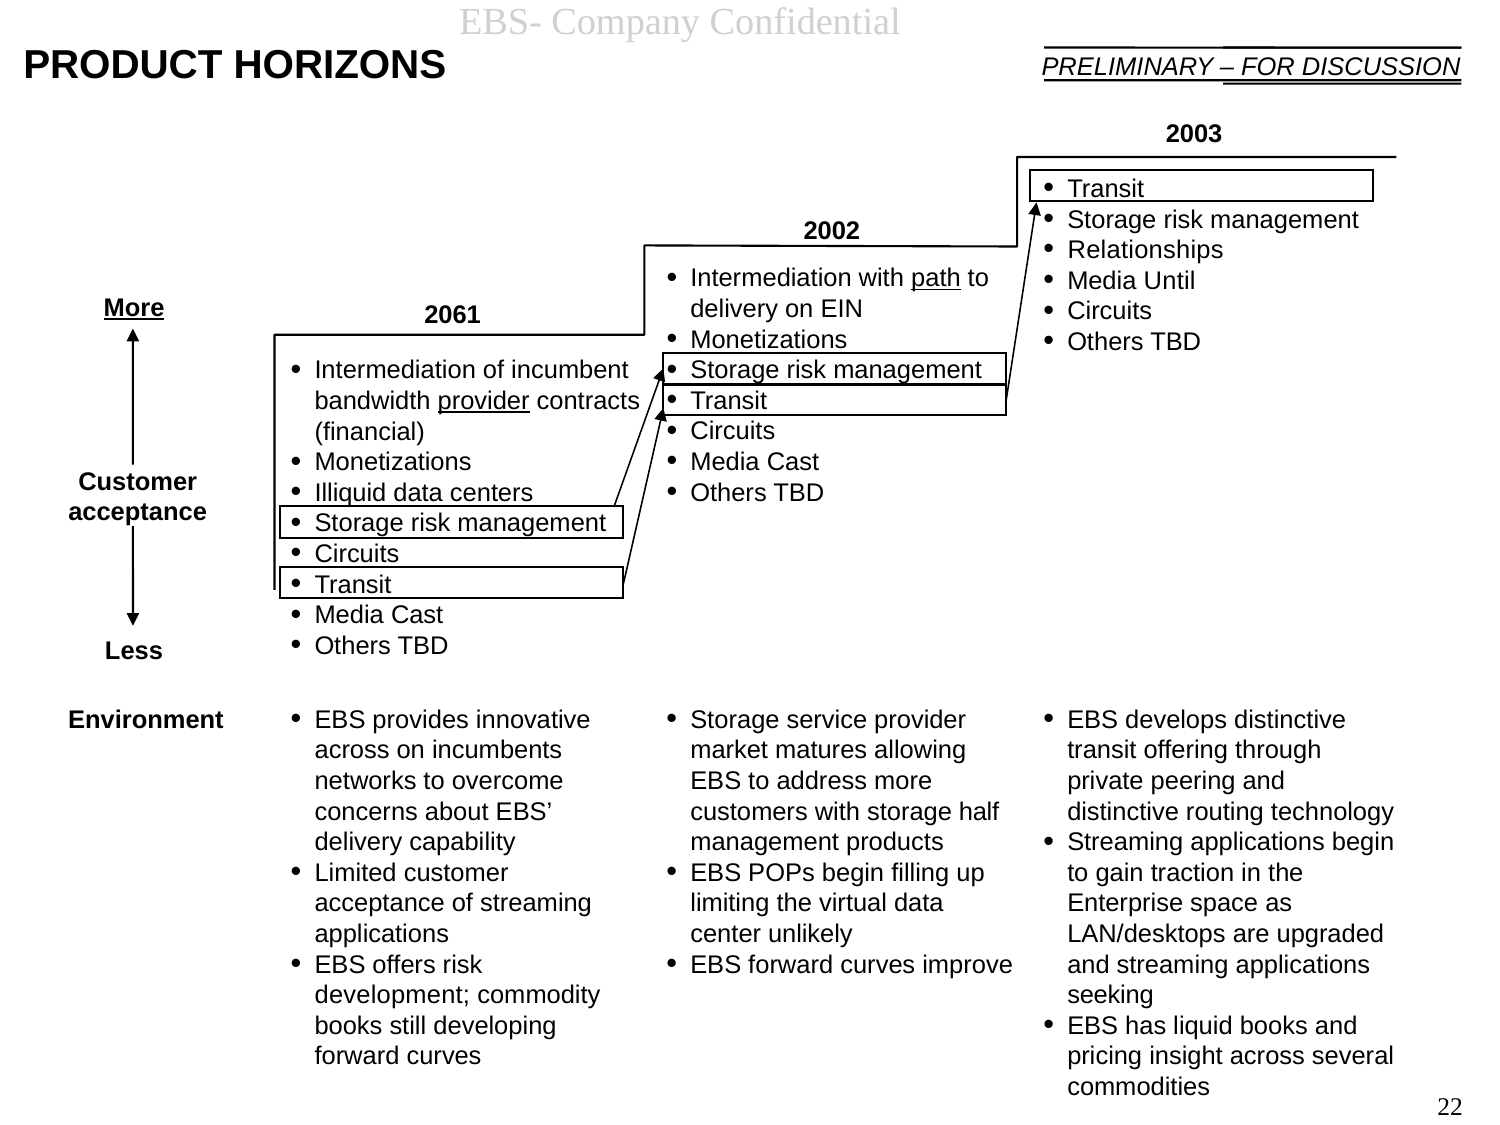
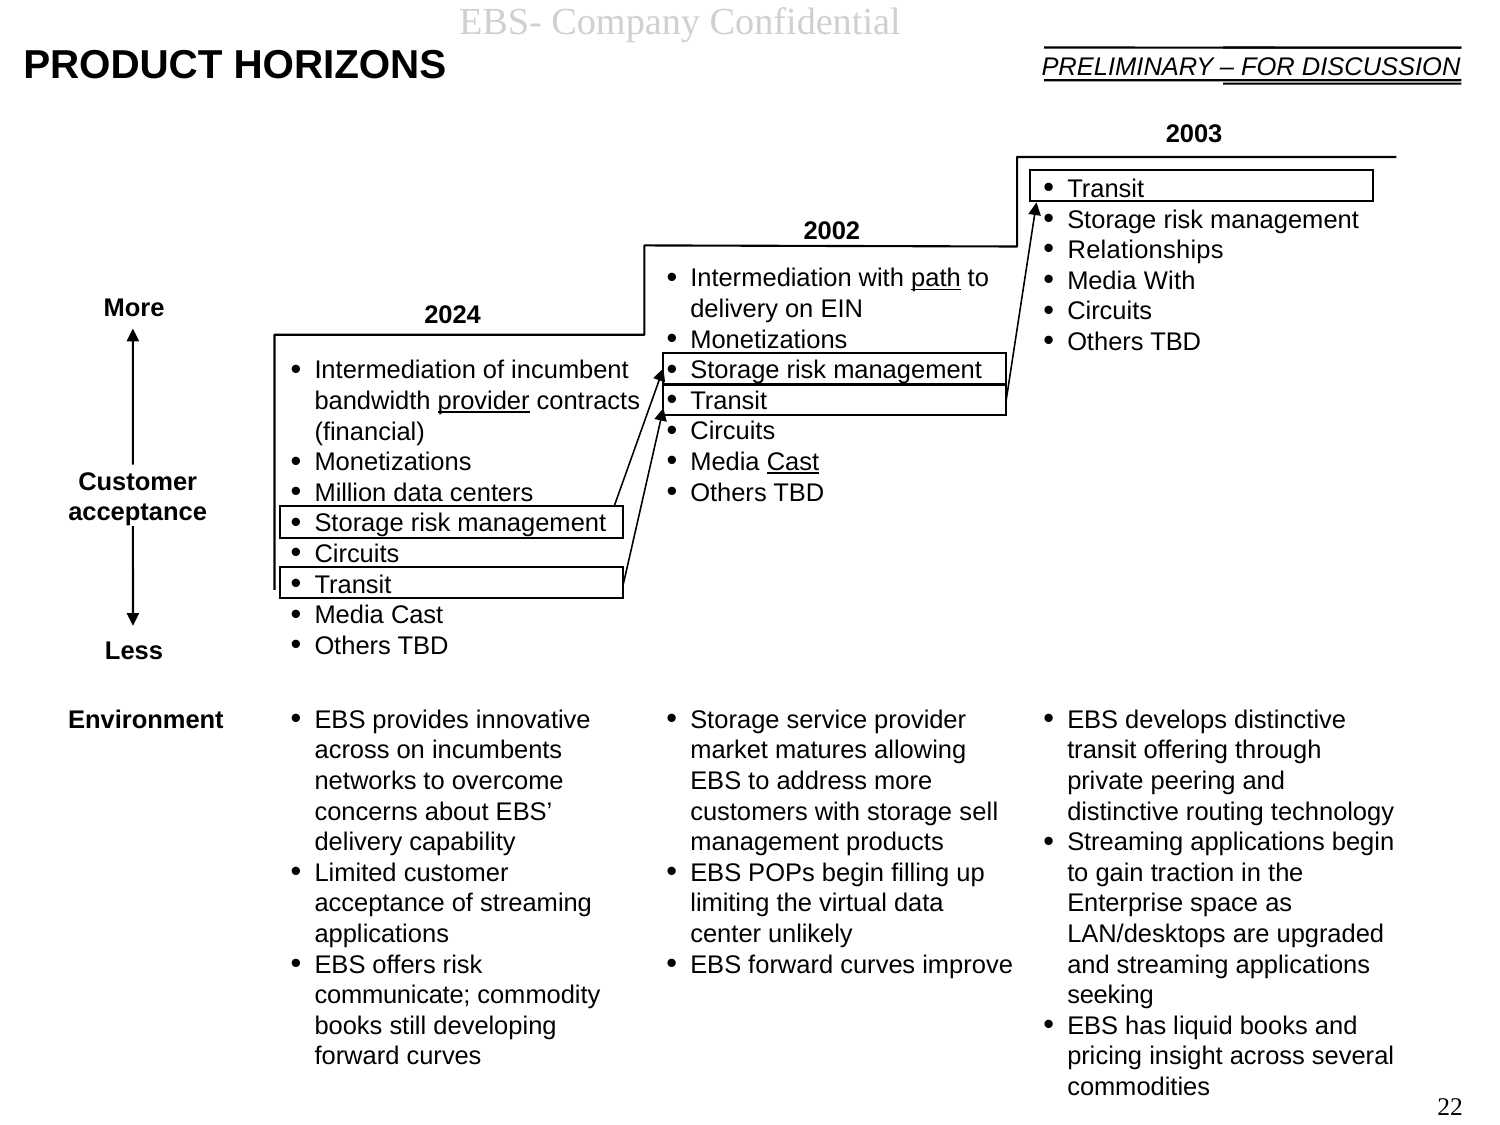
Media Until: Until -> With
More at (134, 308) underline: present -> none
2061: 2061 -> 2024
Cast at (793, 462) underline: none -> present
Illiquid: Illiquid -> Million
half: half -> sell
development: development -> communicate
